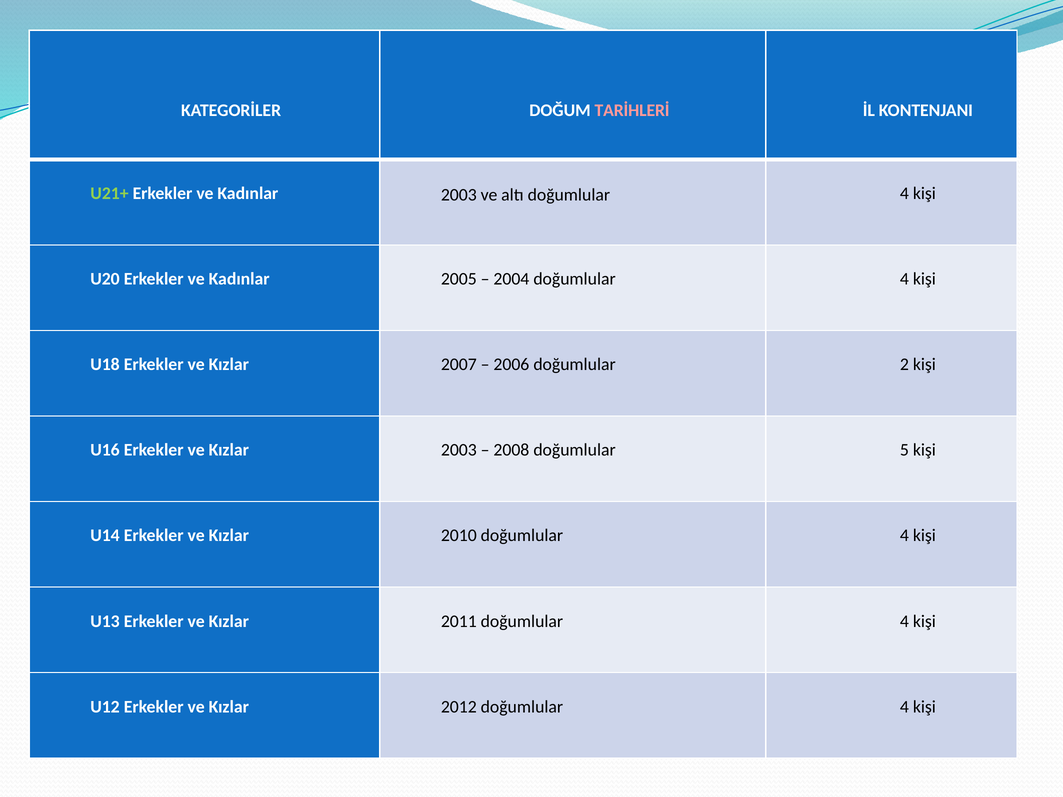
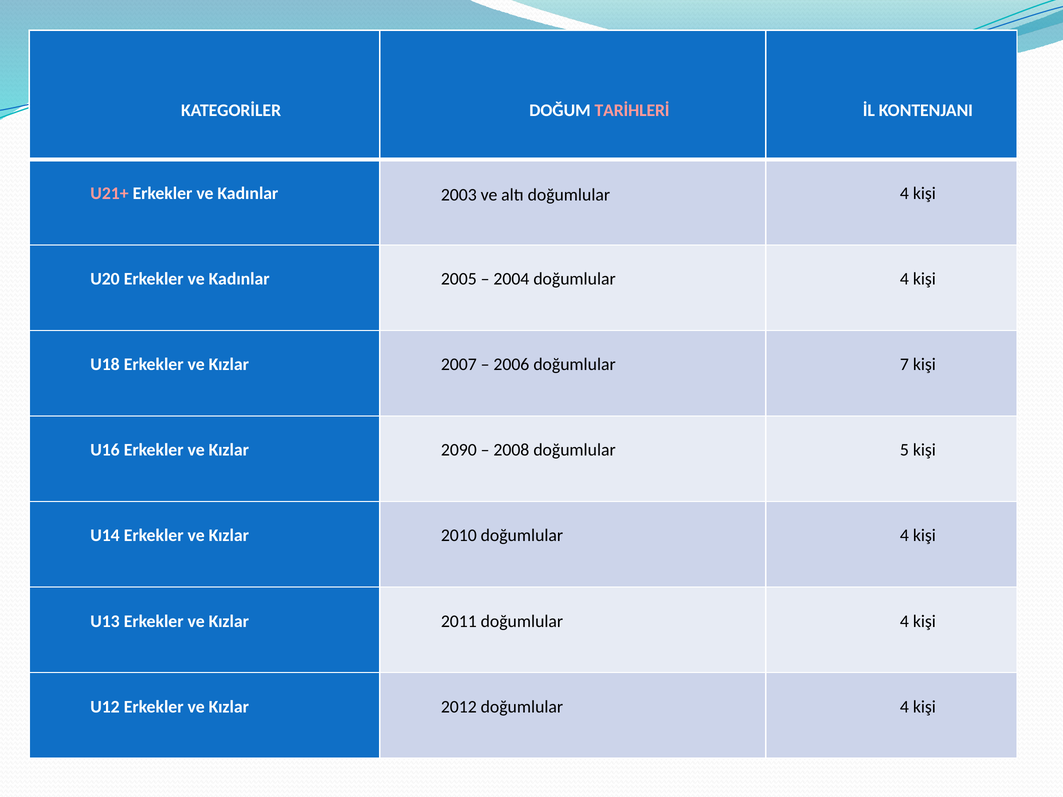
U21+ colour: light green -> pink
2: 2 -> 7
Kızlar 2003: 2003 -> 2090
